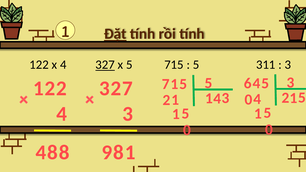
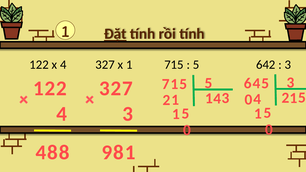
327 at (105, 65) underline: present -> none
x 5: 5 -> 1
311: 311 -> 642
